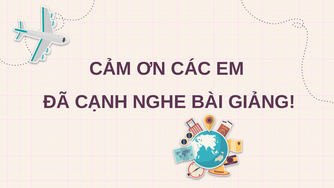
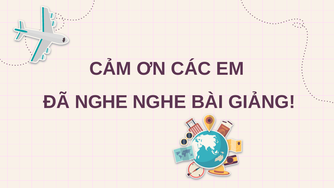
ĐÃ CẠNH: CẠNH -> NGHE
